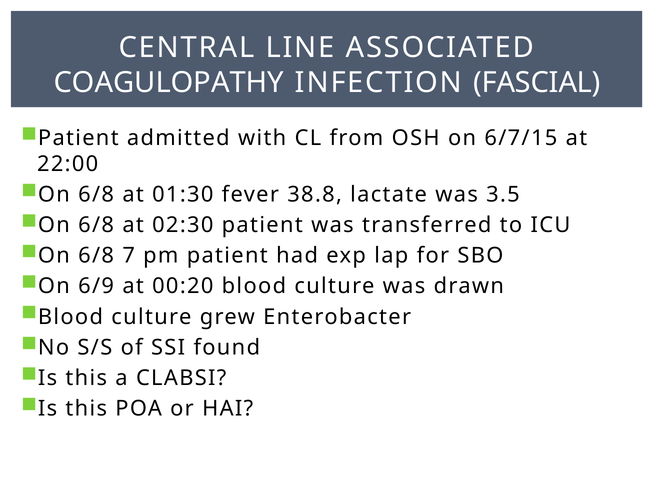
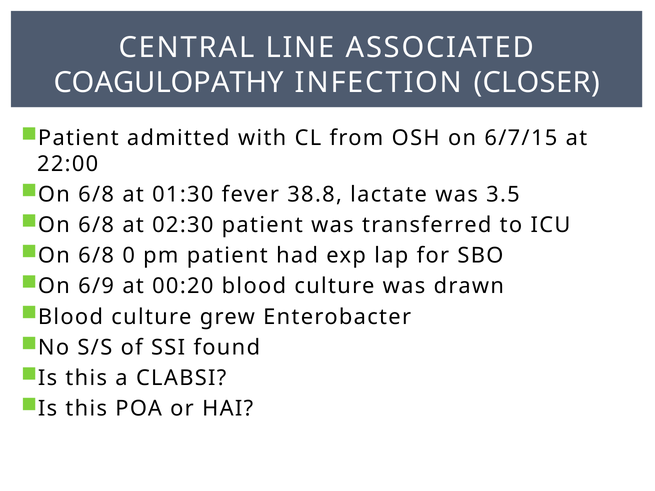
FASCIAL: FASCIAL -> CLOSER
7: 7 -> 0
